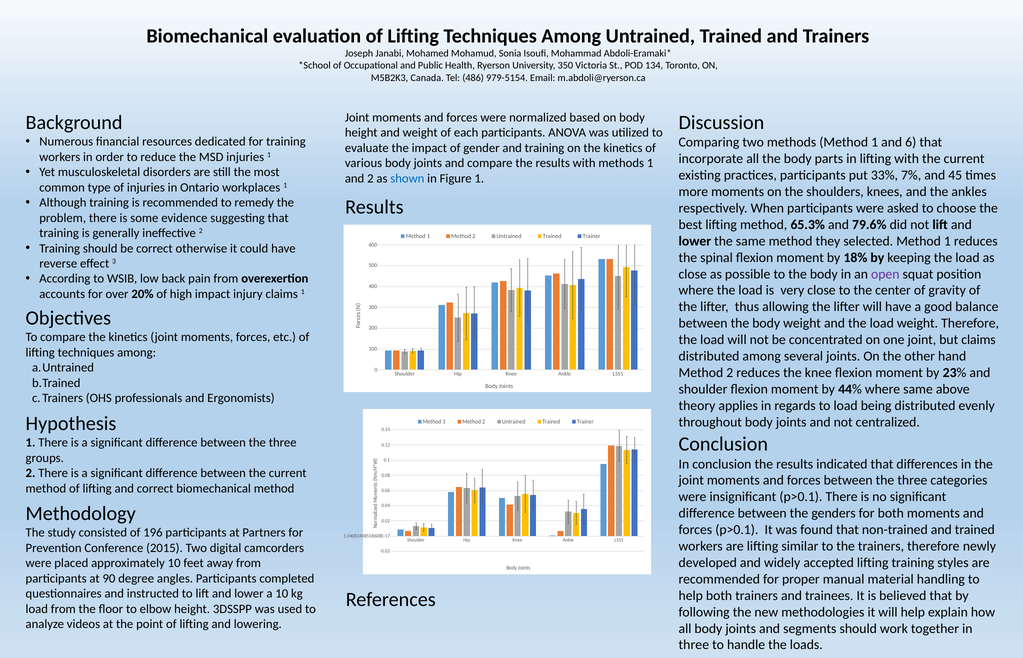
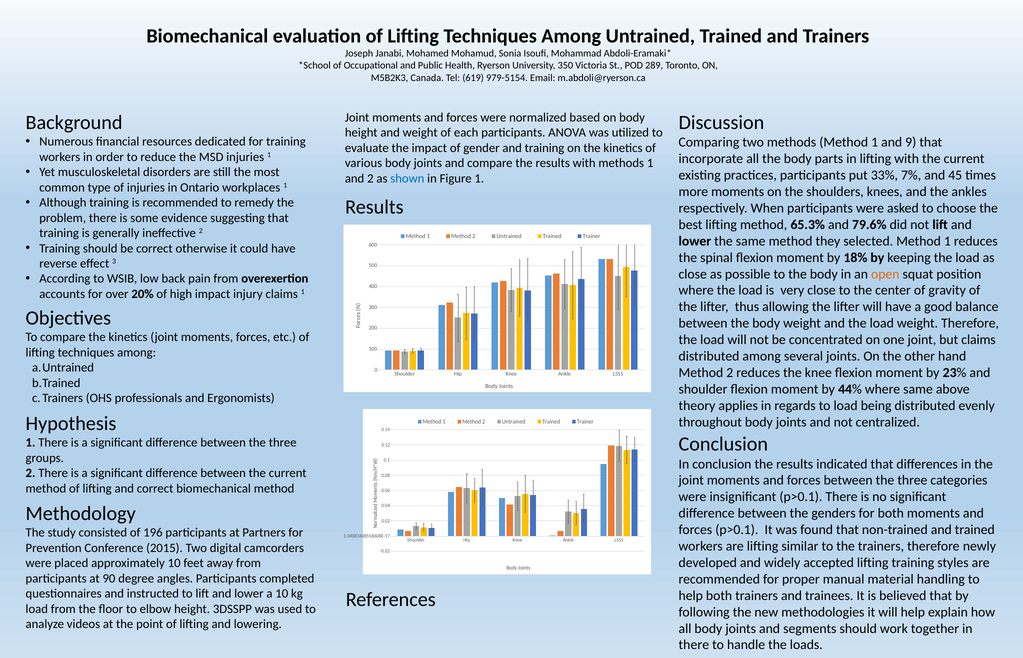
134: 134 -> 289
486: 486 -> 619
6: 6 -> 9
open colour: purple -> orange
three at (694, 645): three -> there
